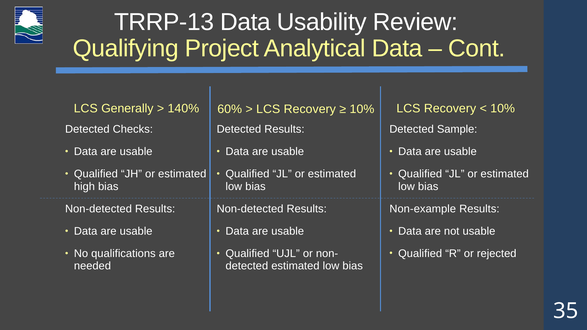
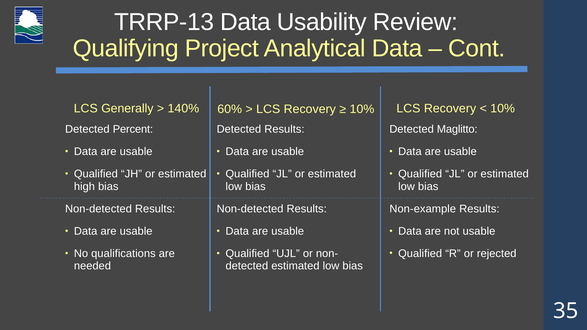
Checks: Checks -> Percent
Sample: Sample -> Maglitto
